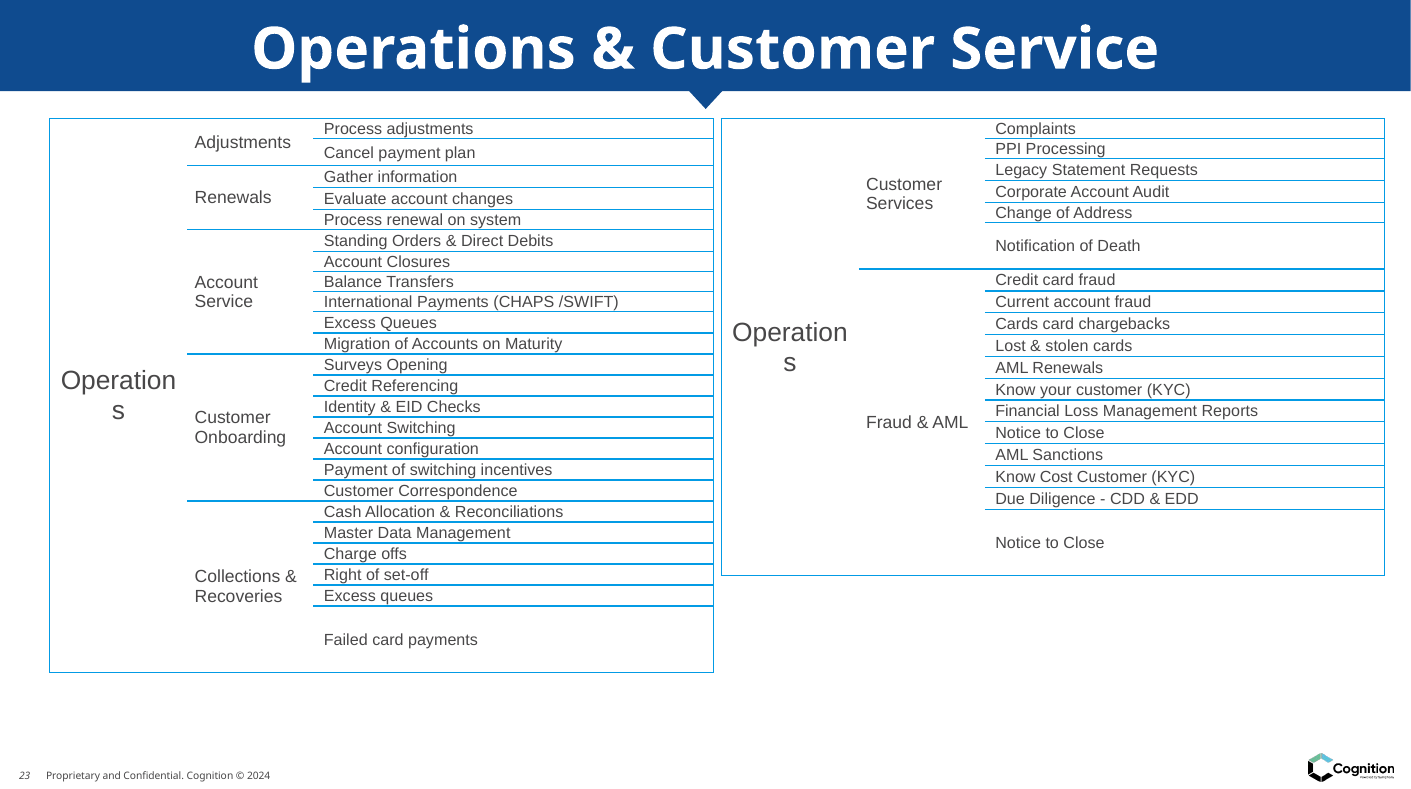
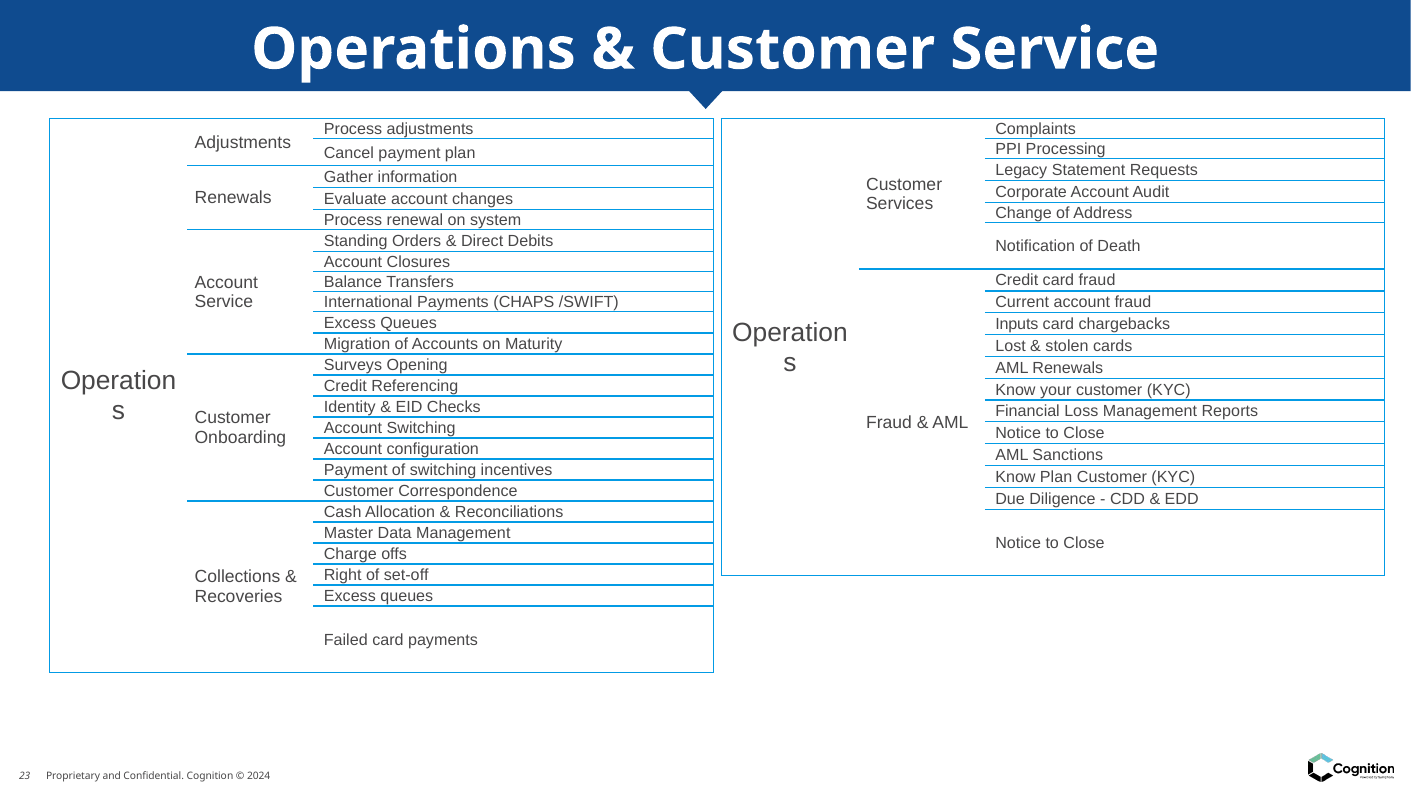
Cards at (1017, 324): Cards -> Inputs
Know Cost: Cost -> Plan
